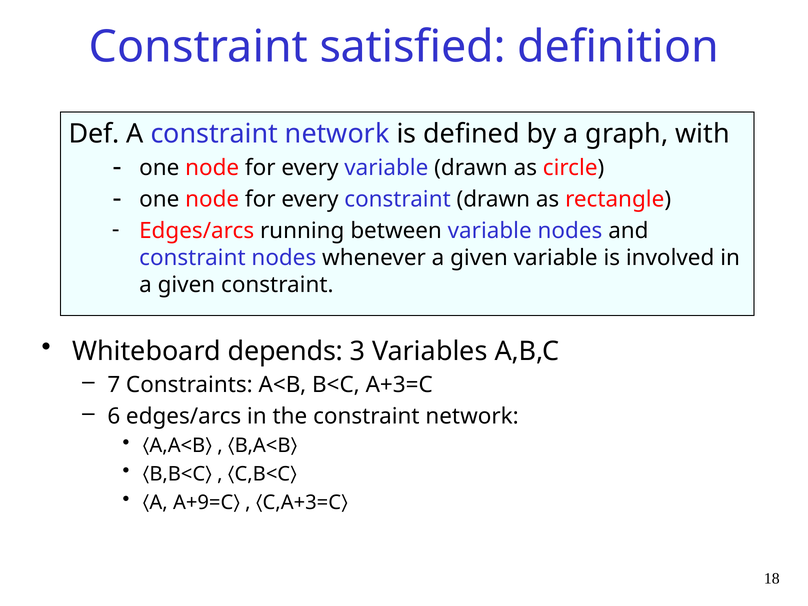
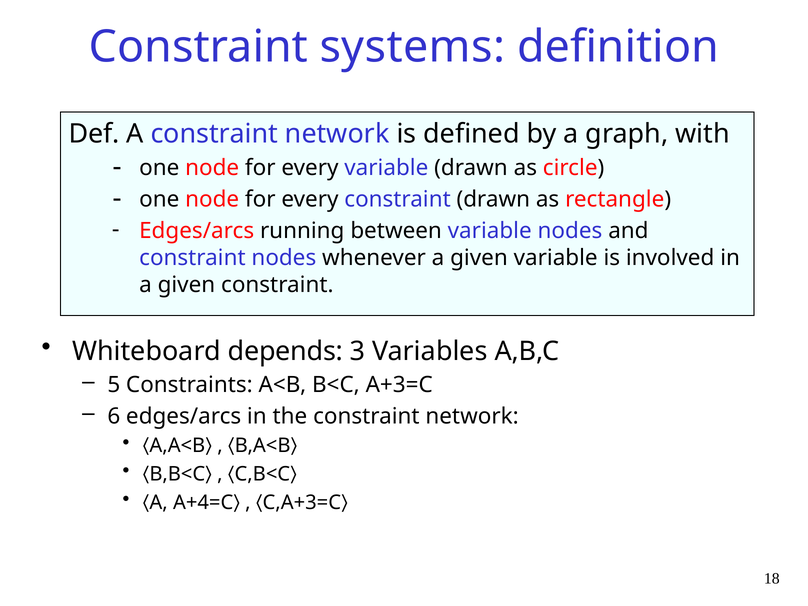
satisfied: satisfied -> systems
7: 7 -> 5
A+9=C: A+9=C -> A+4=C
